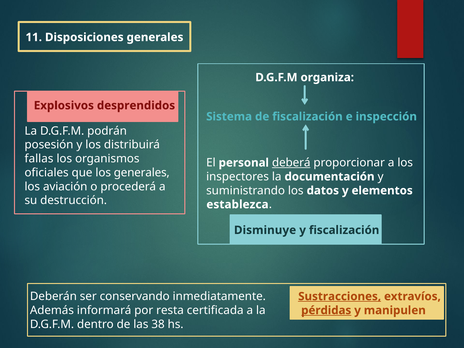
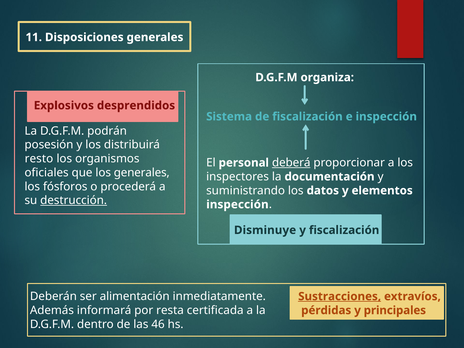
fallas: fallas -> resto
aviación: aviación -> fósforos
destrucción underline: none -> present
establezca at (237, 204): establezca -> inspección
conservando: conservando -> alimentación
pérdidas underline: present -> none
manipulen: manipulen -> principales
38: 38 -> 46
